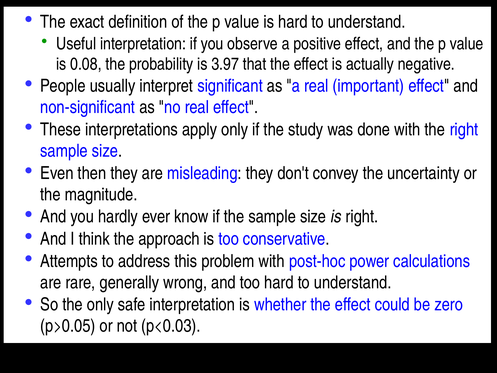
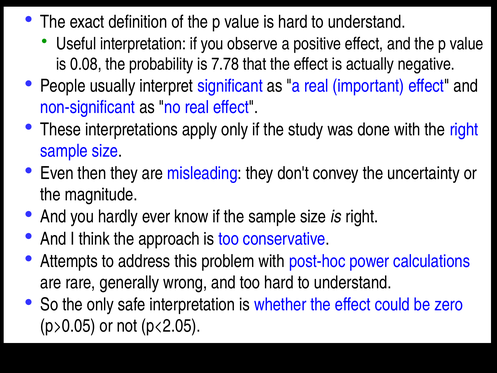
3.97: 3.97 -> 7.78
p<0.03: p<0.03 -> p<2.05
